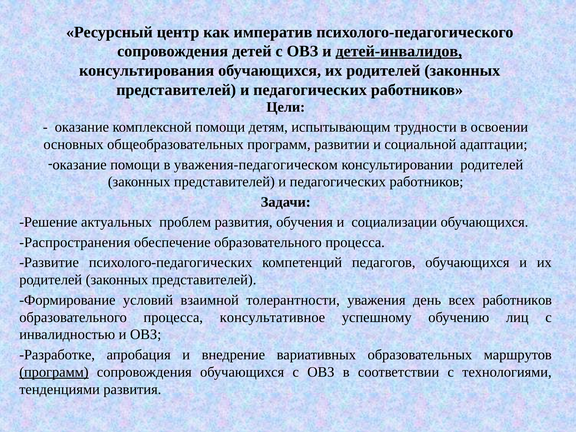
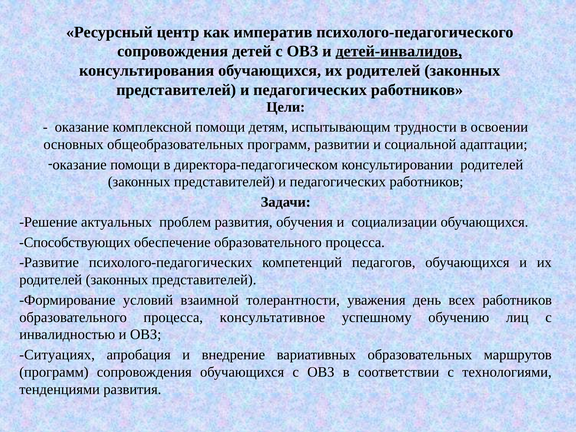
уважения-педагогическом: уважения-педагогическом -> директора-педагогическом
Распространения: Распространения -> Способствующих
Разработке: Разработке -> Ситуациях
программ at (54, 372) underline: present -> none
